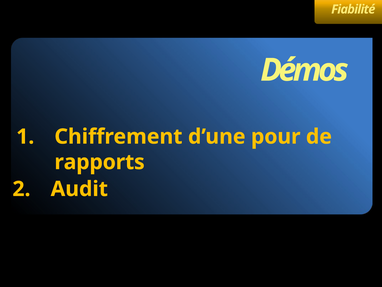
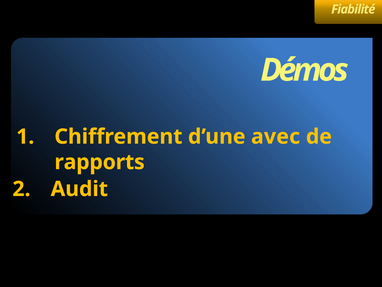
pour: pour -> avec
